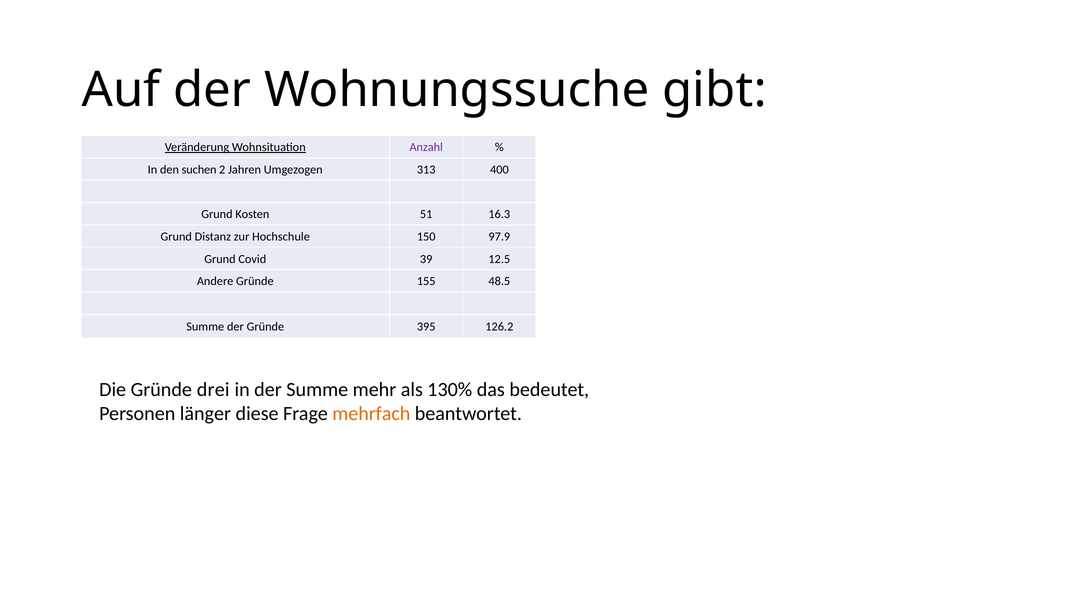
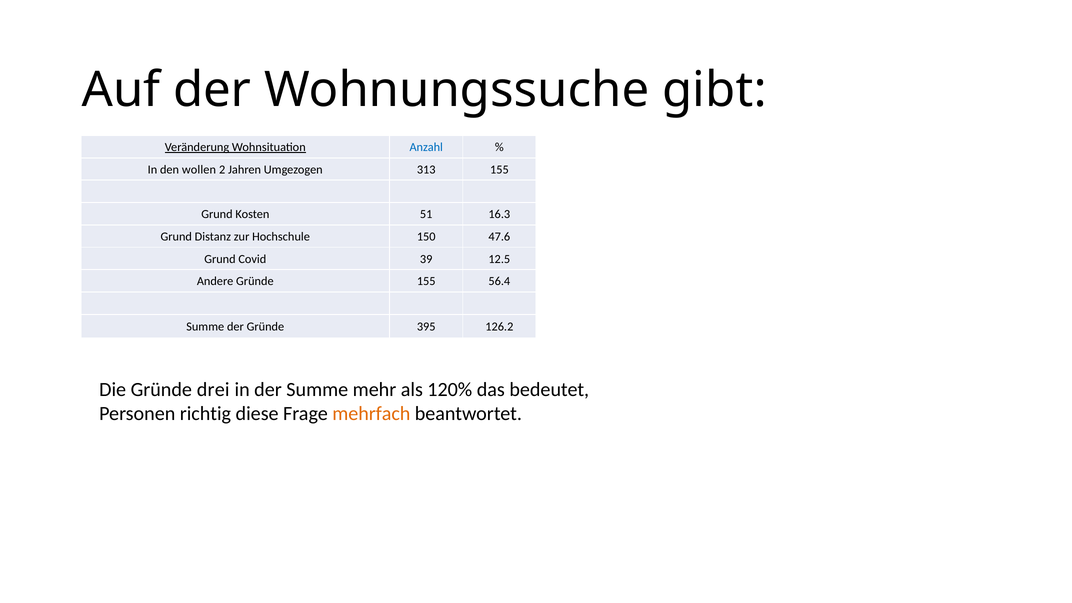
Anzahl colour: purple -> blue
suchen: suchen -> wollen
313 400: 400 -> 155
97.9: 97.9 -> 47.6
48.5: 48.5 -> 56.4
130%: 130% -> 120%
länger: länger -> richtig
